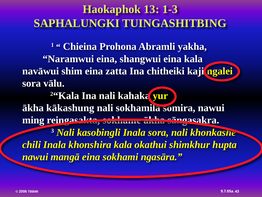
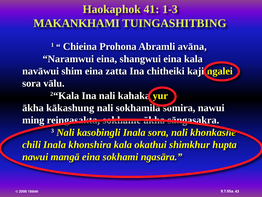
13: 13 -> 41
SAPHALUNGKI: SAPHALUNGKI -> MAKANKHAMI
yakha: yakha -> avāna
